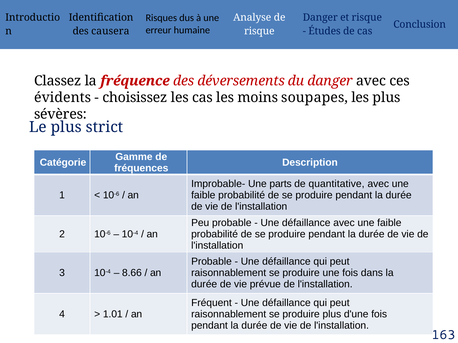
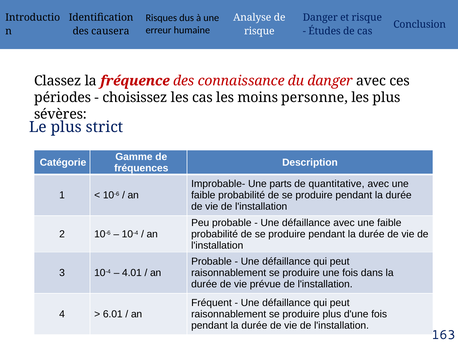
déversements: déversements -> connaissance
évidents: évidents -> périodes
soupapes: soupapes -> personne
8.66: 8.66 -> 4.01
1.01: 1.01 -> 6.01
